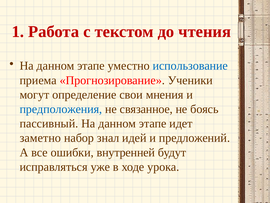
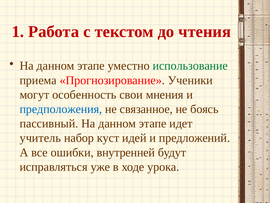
использование colour: blue -> green
определение: определение -> особенность
заметно: заметно -> учитель
знал: знал -> куст
